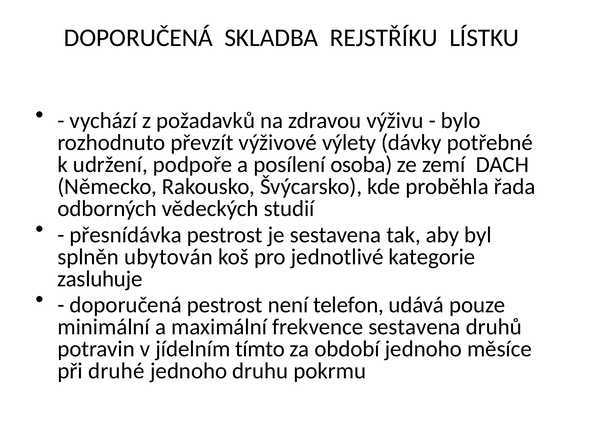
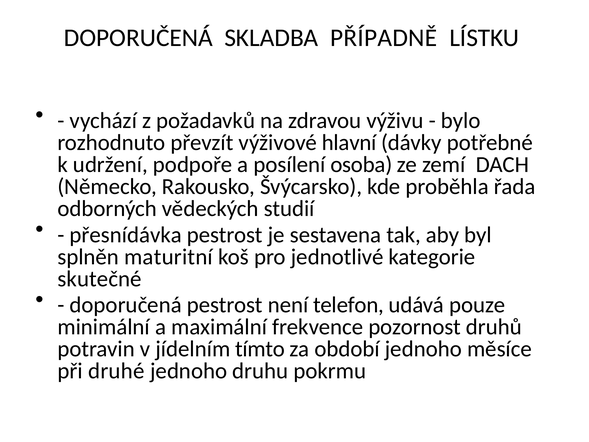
REJSTŘÍKU: REJSTŘÍKU -> PŘÍPADNĚ
výlety: výlety -> hlavní
ubytován: ubytován -> maturitní
zasluhuje: zasluhuje -> skutečné
frekvence sestavena: sestavena -> pozornost
